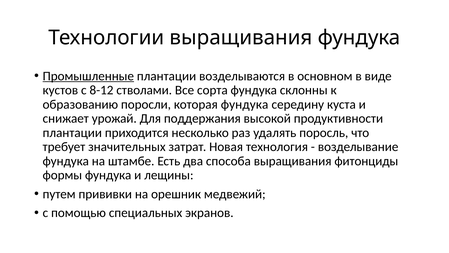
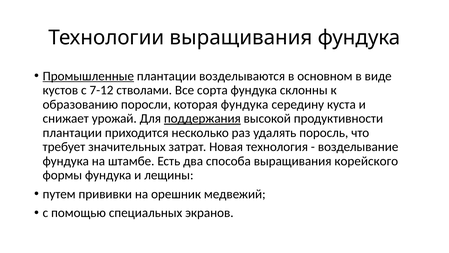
8-12: 8-12 -> 7-12
поддержания underline: none -> present
фитонциды: фитонциды -> корейского
